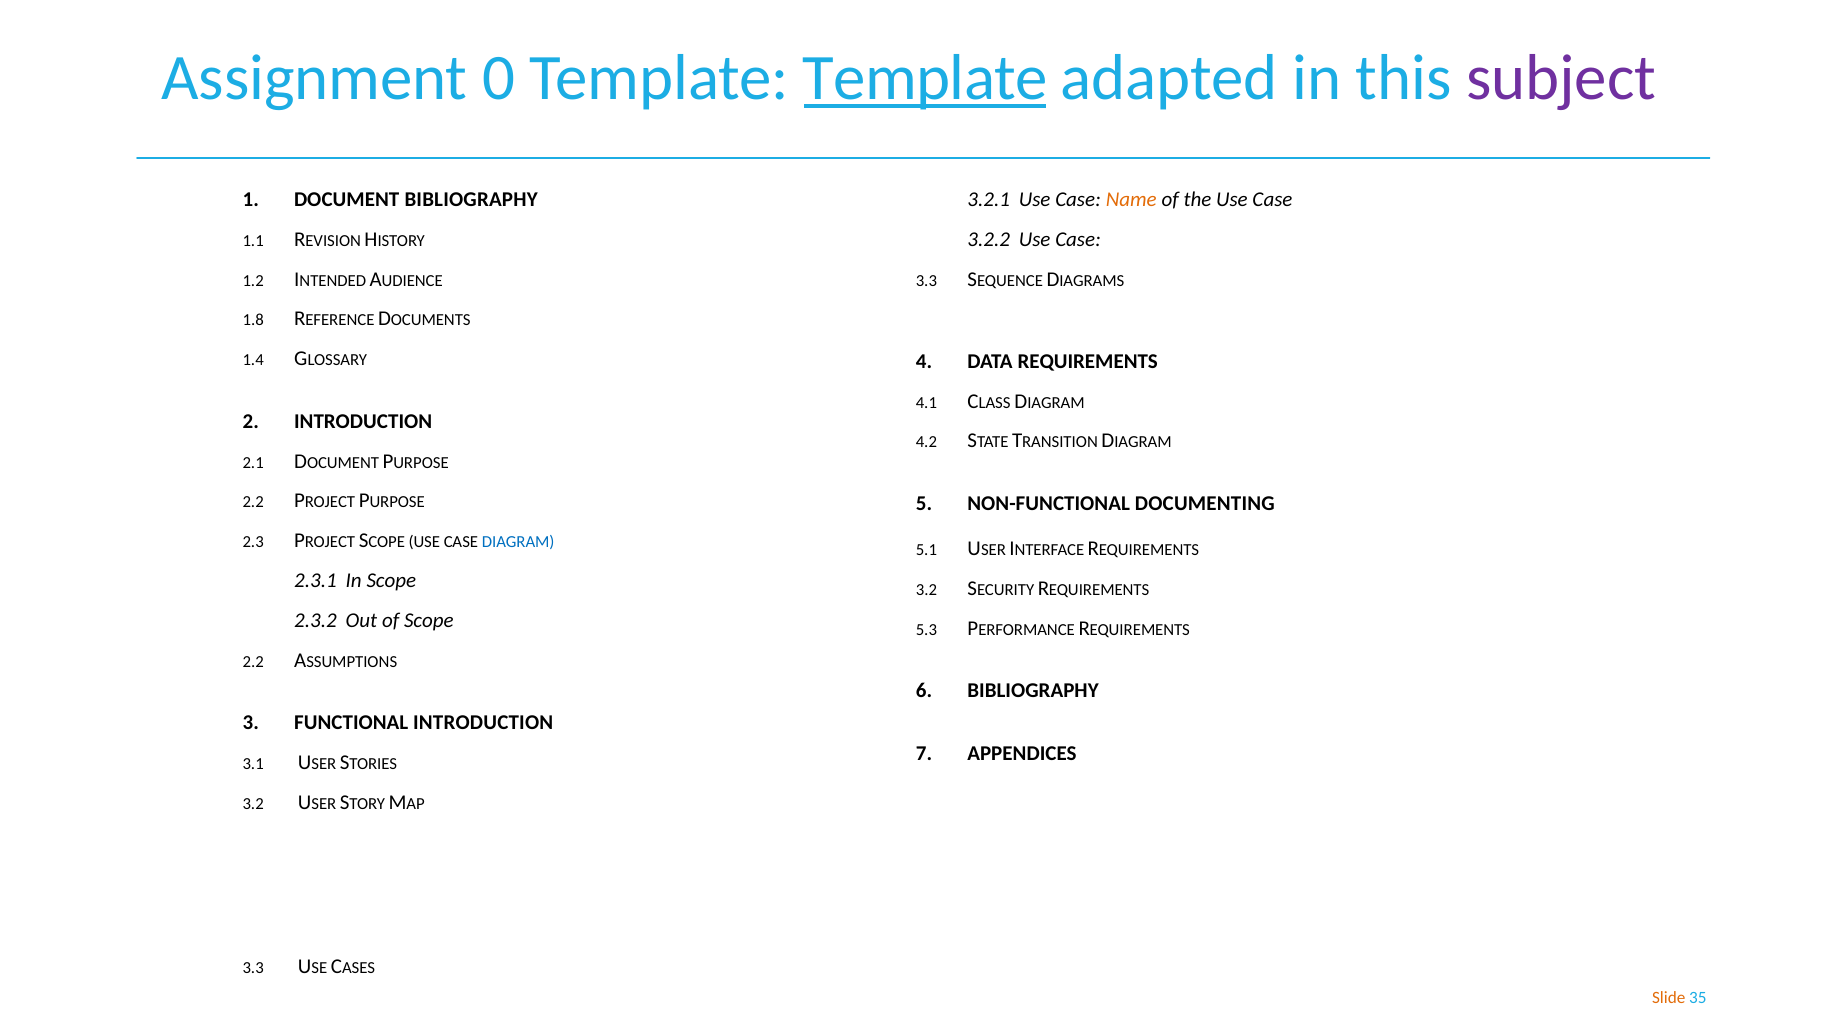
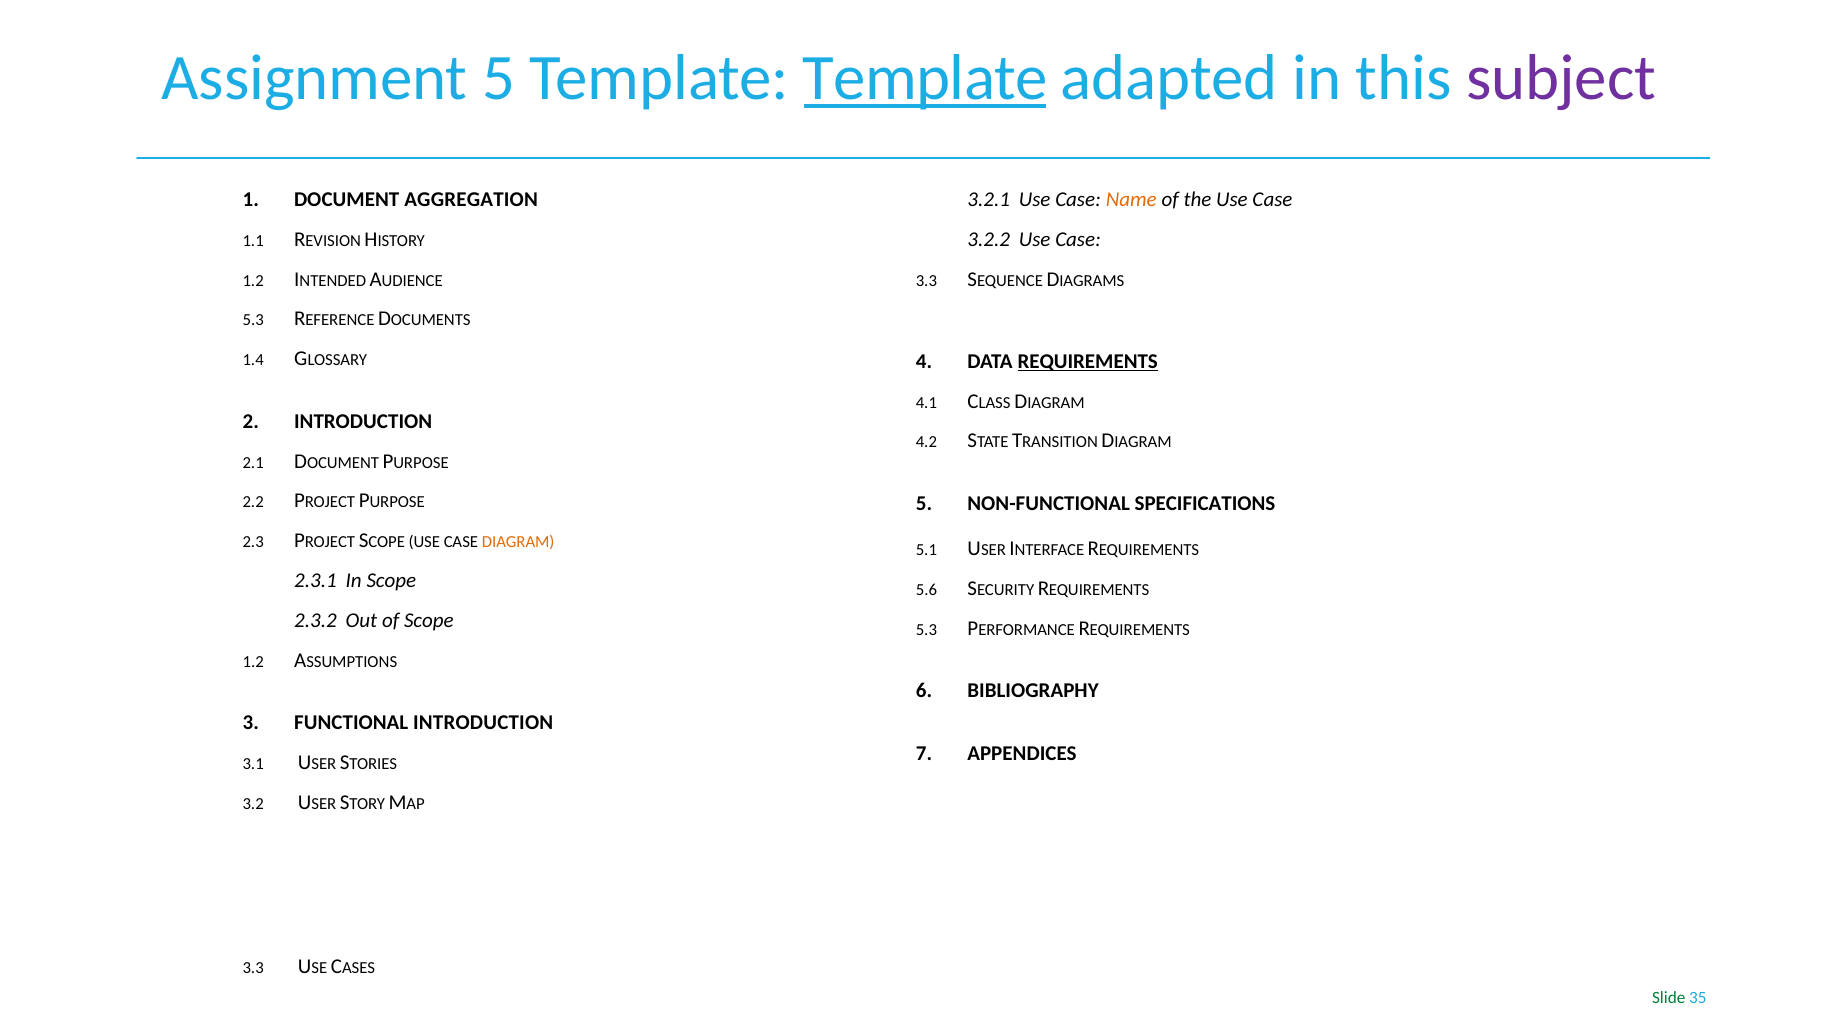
Assignment 0: 0 -> 5
DOCUMENT BIBLIOGRAPHY: BIBLIOGRAPHY -> AGGREGATION
1.8 at (253, 320): 1.8 -> 5.3
REQUIREMENTS at (1088, 361) underline: none -> present
DOCUMENTING: DOCUMENTING -> SPECIFICATIONS
DIAGRAM at (518, 542) colour: blue -> orange
3.2 at (927, 590): 3.2 -> 5.6
2.2 at (253, 661): 2.2 -> 1.2
Slide colour: orange -> green
